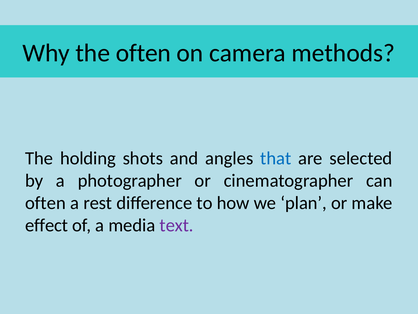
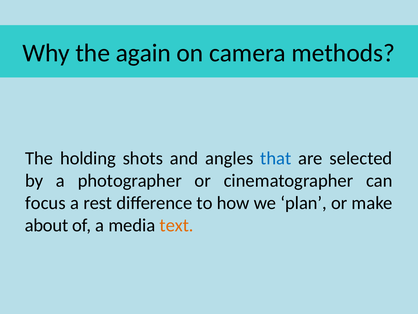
the often: often -> again
often at (45, 203): often -> focus
effect: effect -> about
text colour: purple -> orange
